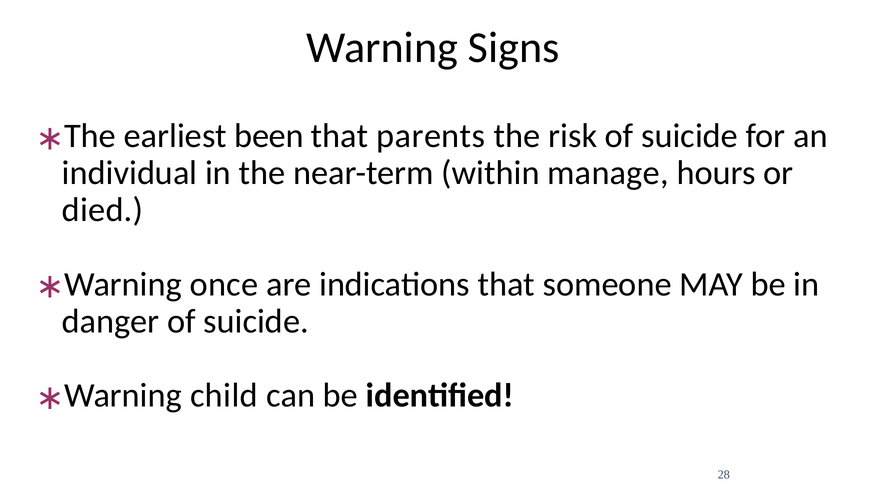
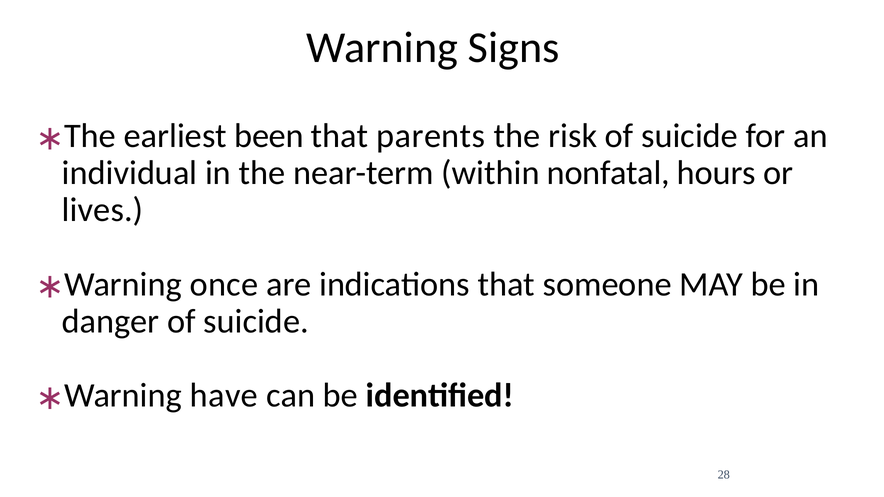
manage: manage -> nonfatal
died: died -> lives
child: child -> have
